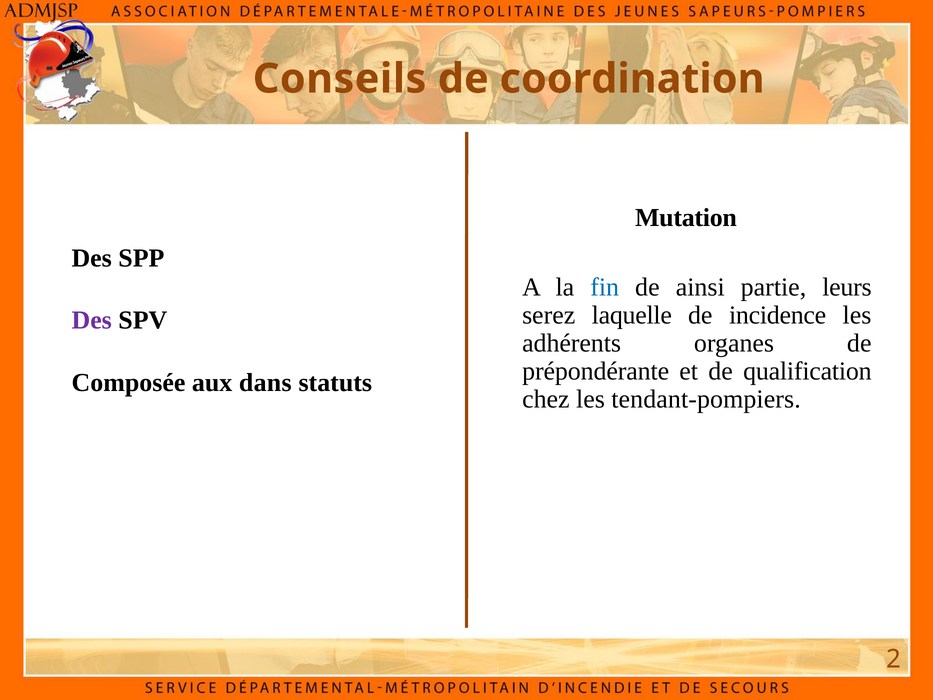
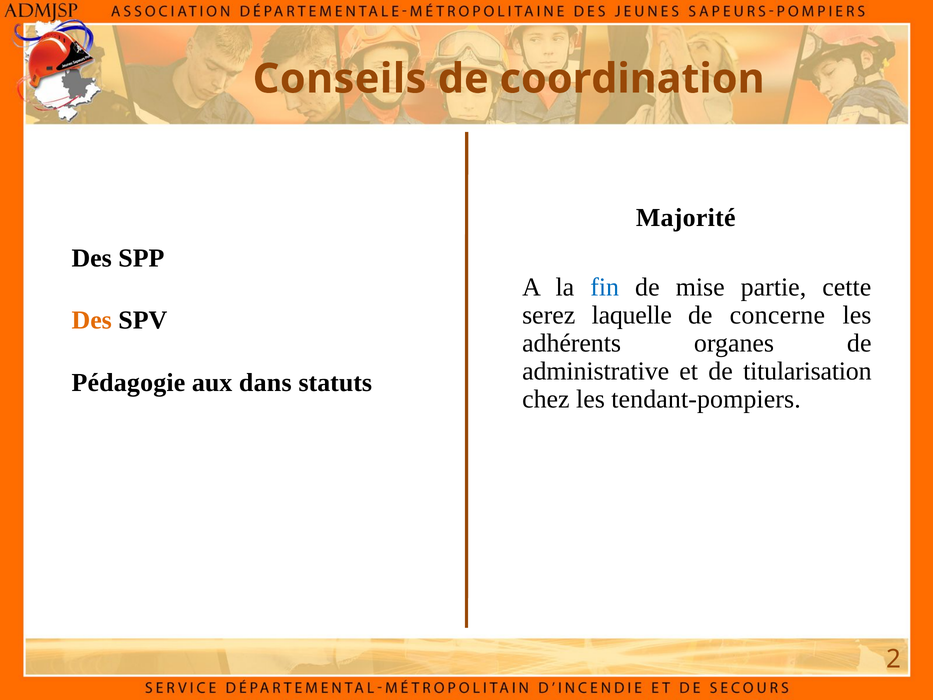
Mutation: Mutation -> Majorité
ainsi: ainsi -> mise
leurs: leurs -> cette
incidence: incidence -> concerne
Des at (92, 320) colour: purple -> orange
prépondérante: prépondérante -> administrative
qualification: qualification -> titularisation
Composée: Composée -> Pédagogie
